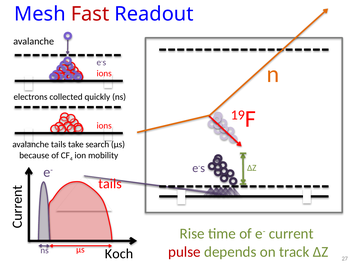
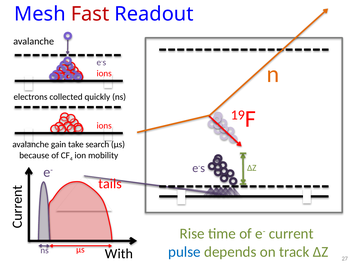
avalanche tails: tails -> gain
pulse colour: red -> blue
Koch: Koch -> With
